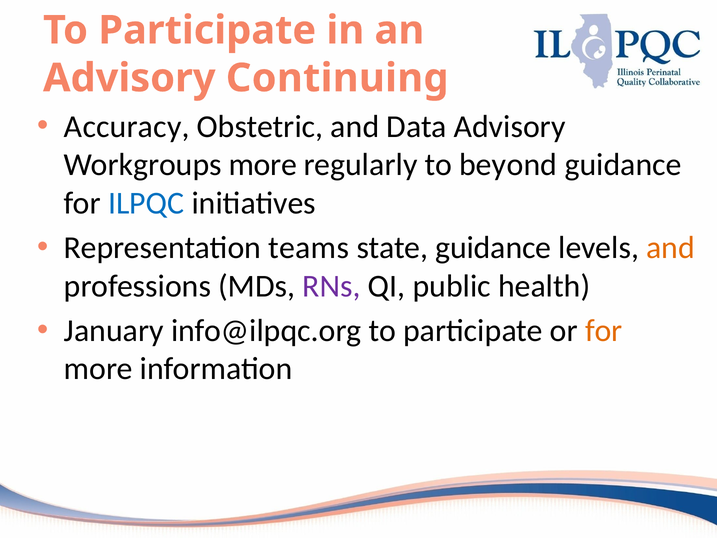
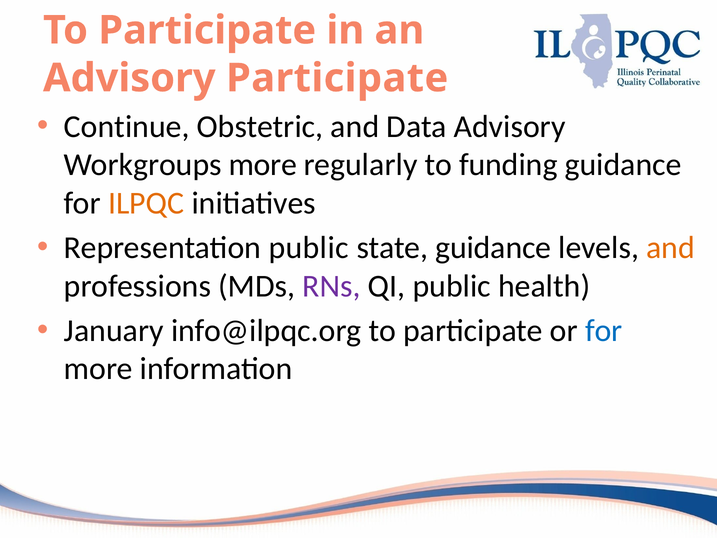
Advisory Continuing: Continuing -> Participate
Accuracy: Accuracy -> Continue
beyond: beyond -> funding
ILPQC colour: blue -> orange
Representation teams: teams -> public
for at (604, 331) colour: orange -> blue
